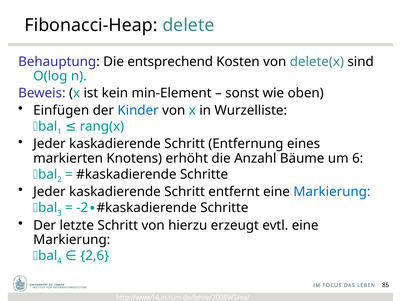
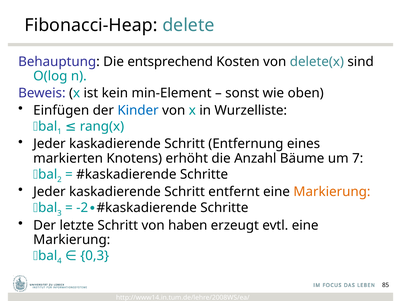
6: 6 -> 7
Markierung at (332, 192) colour: blue -> orange
hierzu: hierzu -> haben
2,6: 2,6 -> 0,3
